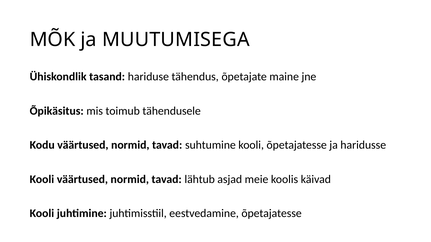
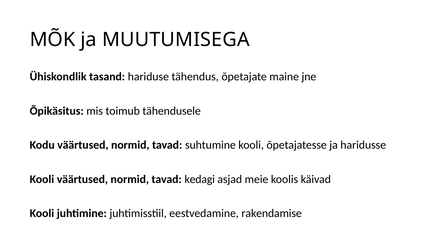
lähtub: lähtub -> kedagi
eestvedamine õpetajatesse: õpetajatesse -> rakendamise
